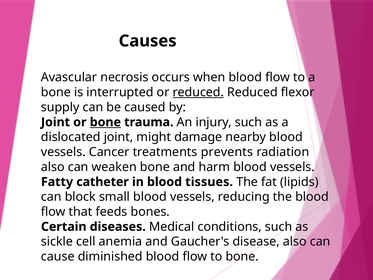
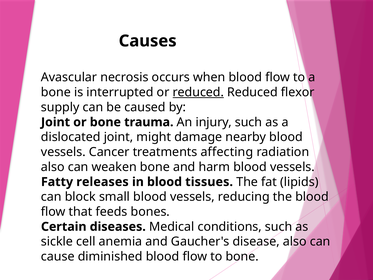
bone at (105, 122) underline: present -> none
prevents: prevents -> affecting
catheter: catheter -> releases
